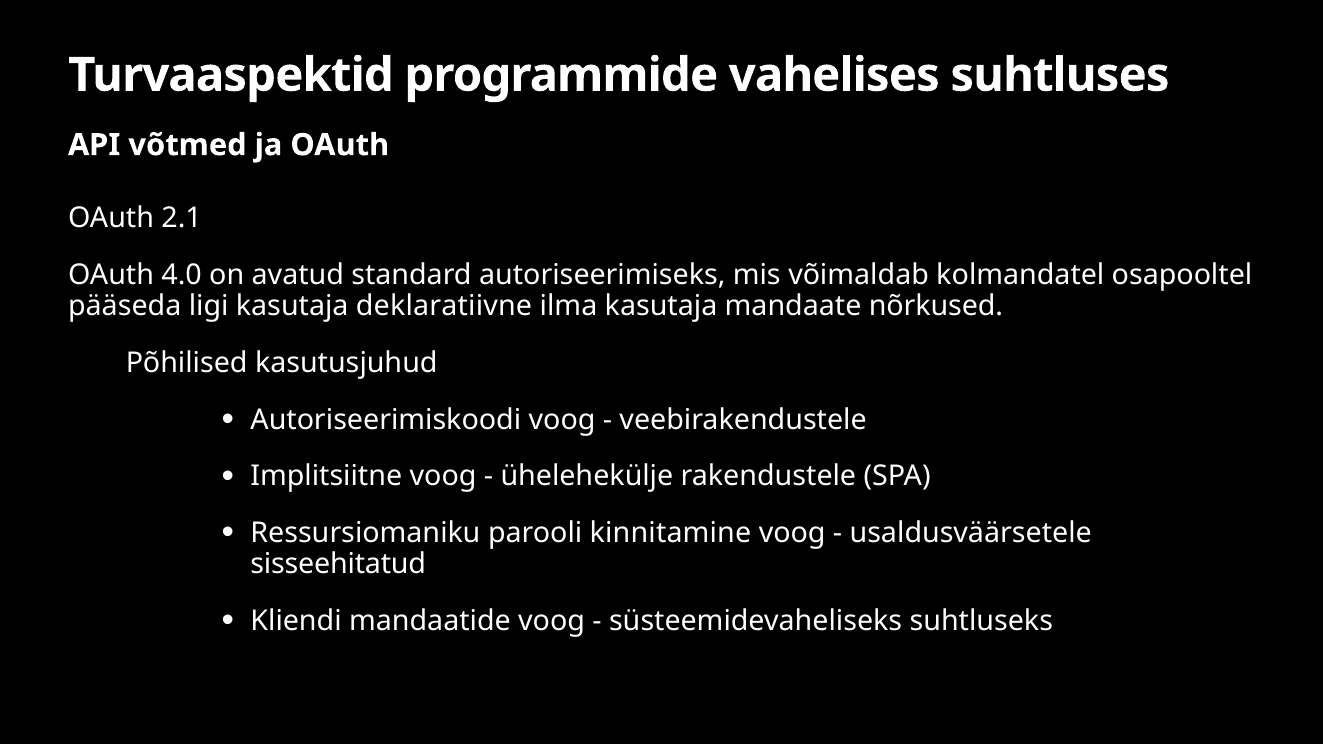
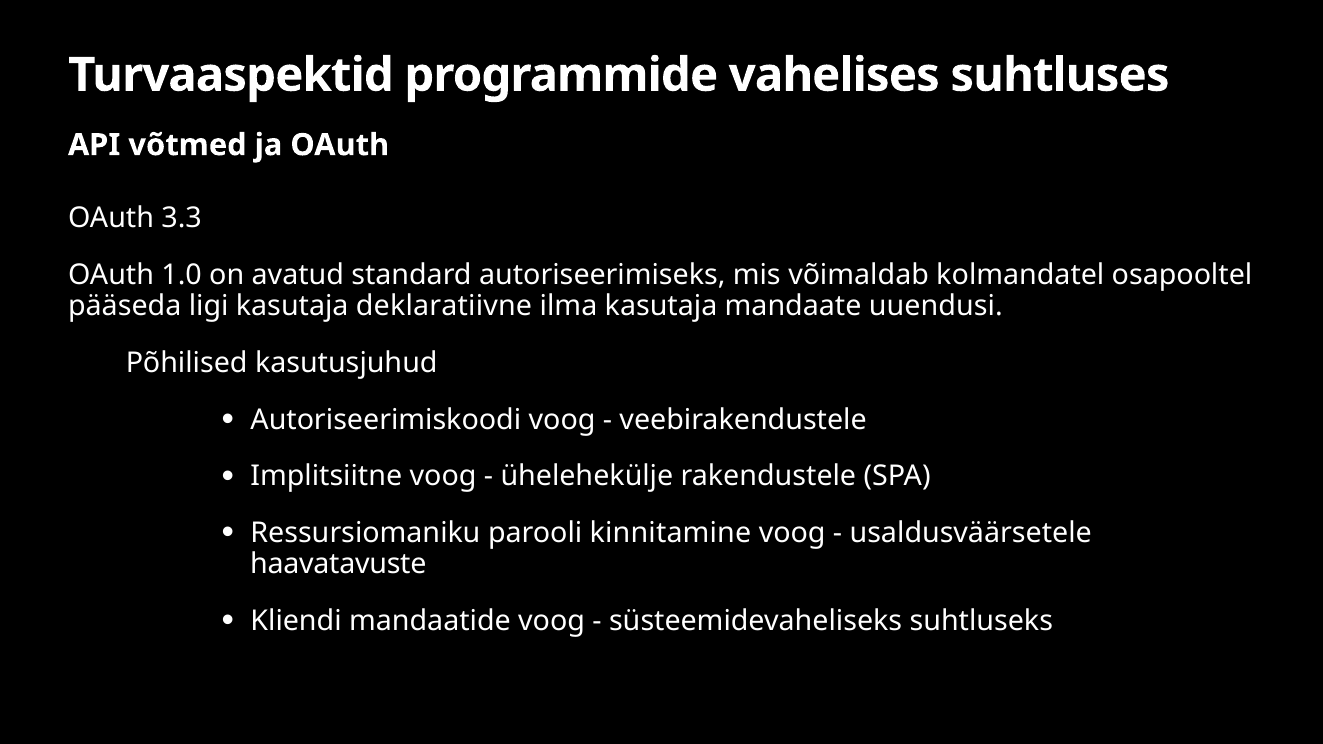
2.1: 2.1 -> 3.3
4.0: 4.0 -> 1.0
nõrkused: nõrkused -> uuendusi
sisseehitatud: sisseehitatud -> haavatavuste
